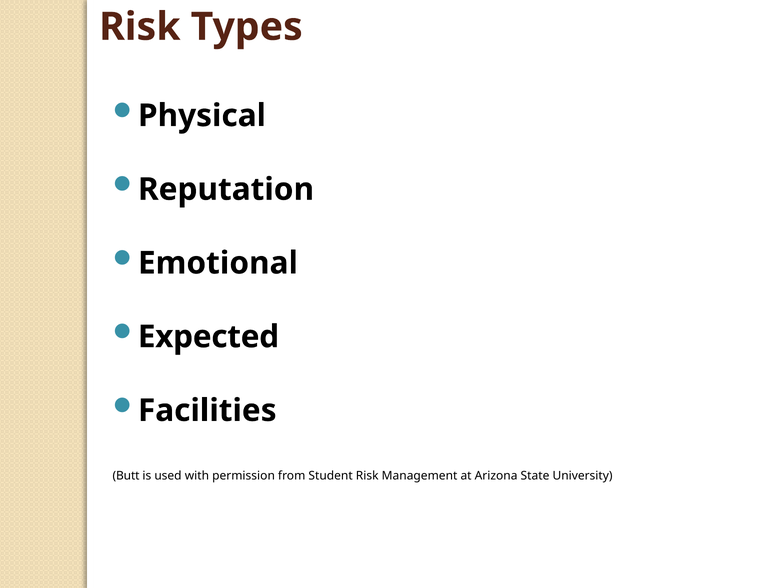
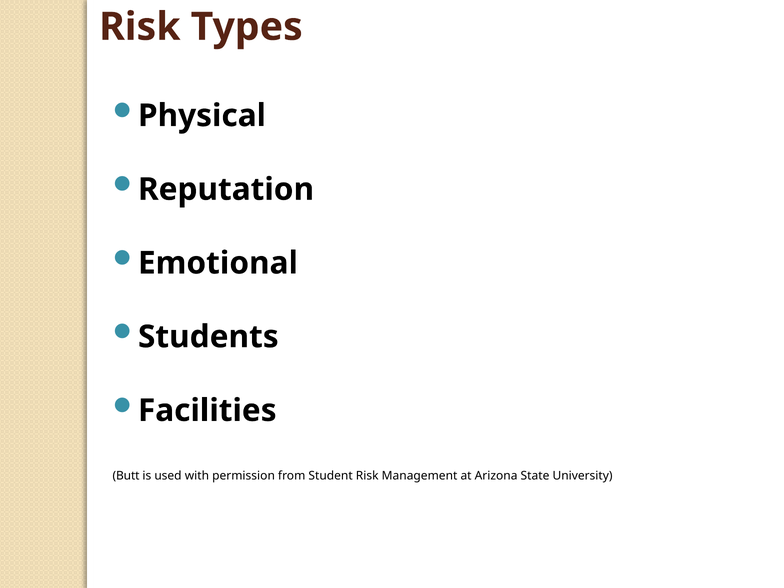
Expected: Expected -> Students
